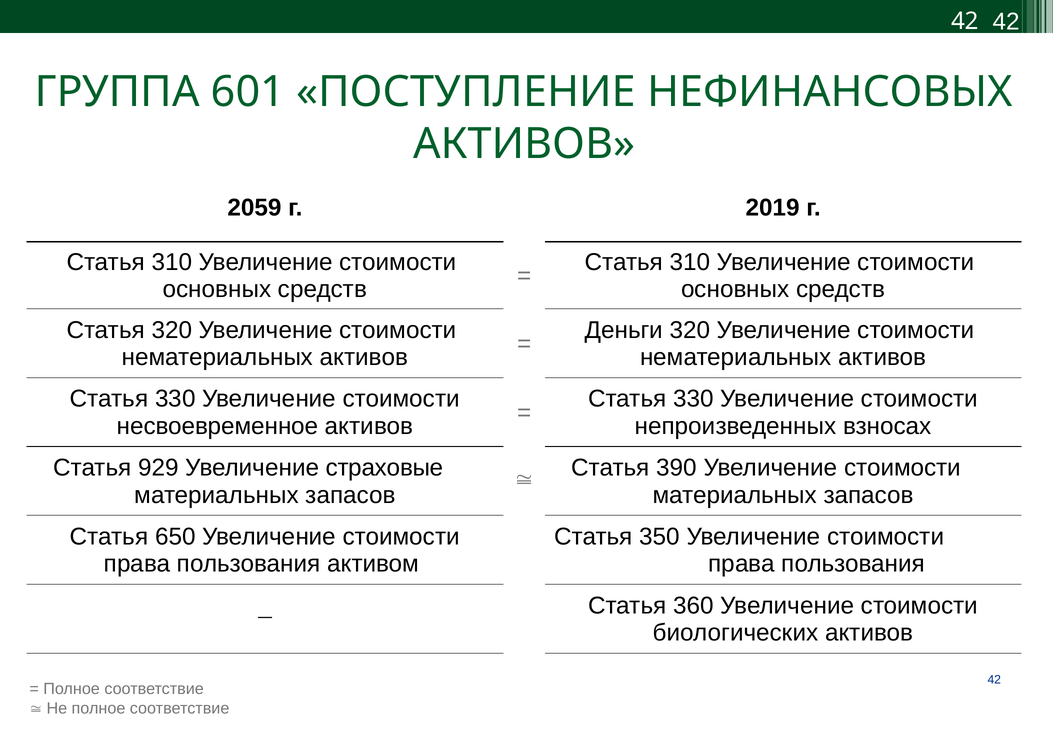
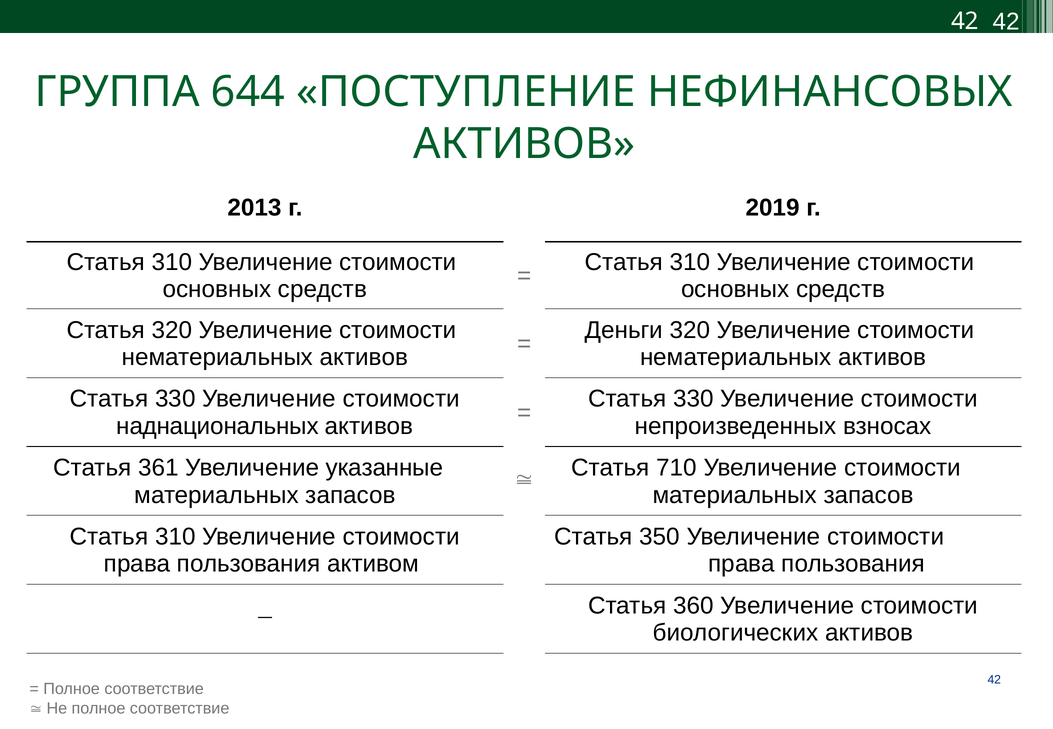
601: 601 -> 644
2059: 2059 -> 2013
несвоевременное: несвоевременное -> наднациональных
929: 929 -> 361
страховые: страховые -> указанные
390: 390 -> 710
650 at (175, 537): 650 -> 310
